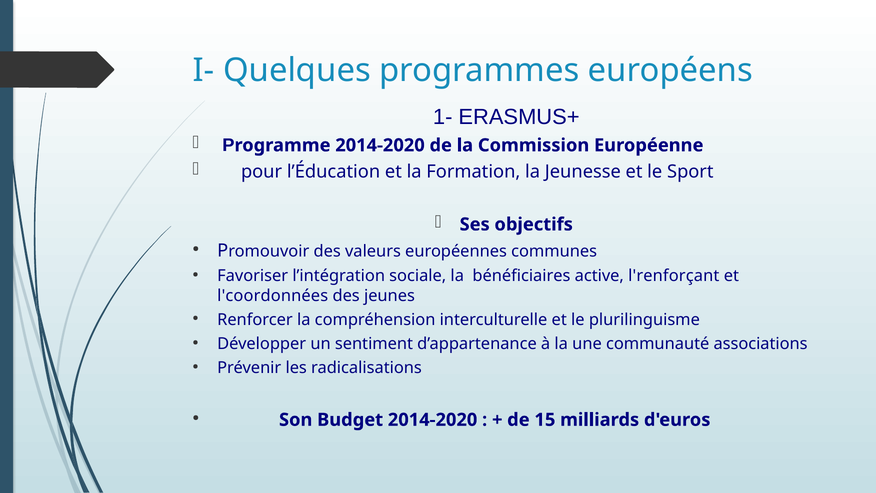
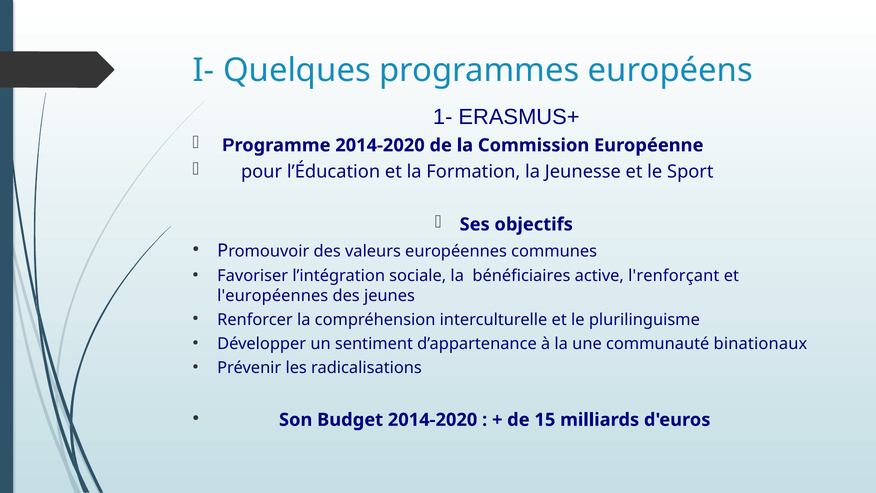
l'coordonnées: l'coordonnées -> l'européennes
associations: associations -> binationaux
